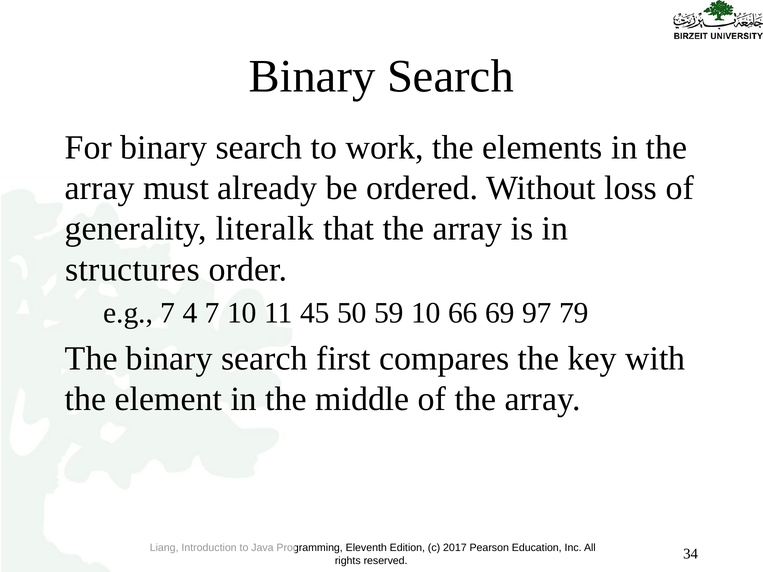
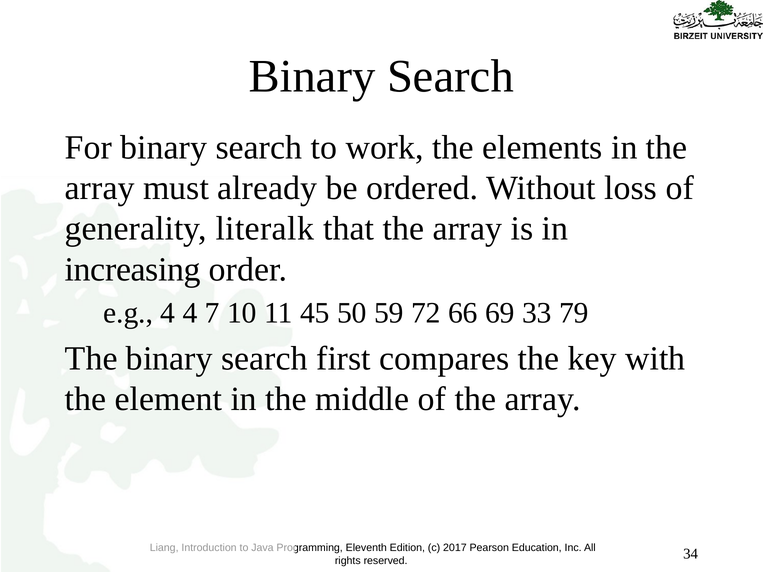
structures: structures -> increasing
e.g 7: 7 -> 4
59 10: 10 -> 72
97: 97 -> 33
